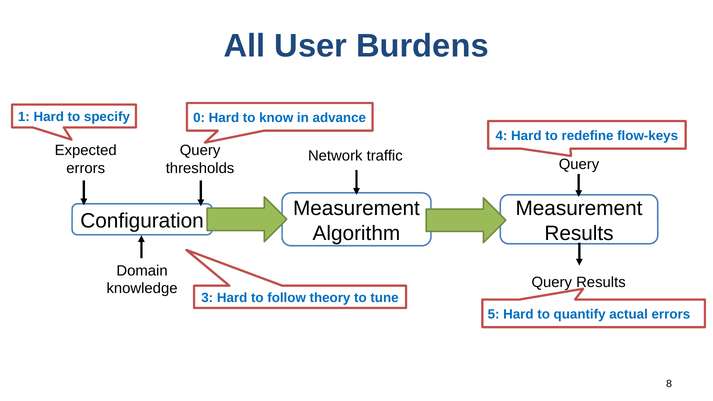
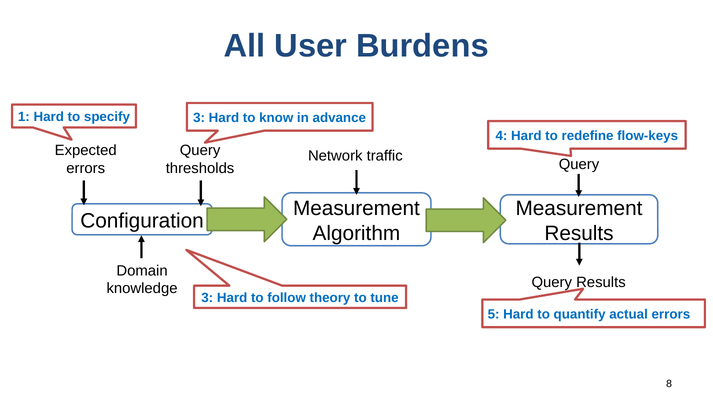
specify 0: 0 -> 3
